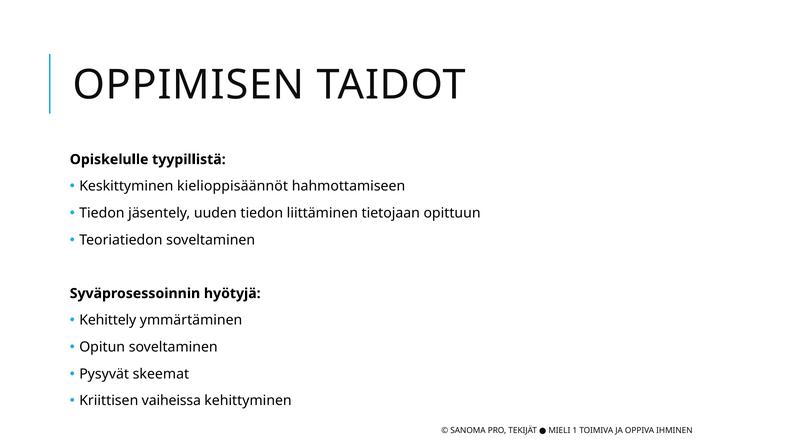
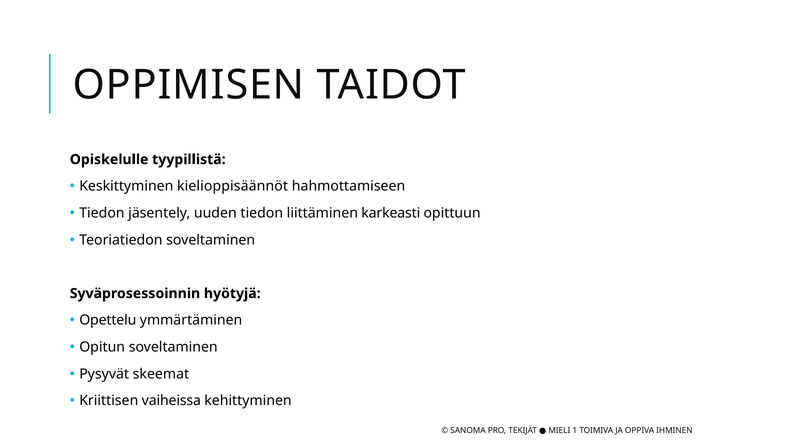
tietojaan: tietojaan -> karkeasti
Kehittely: Kehittely -> Opettelu
